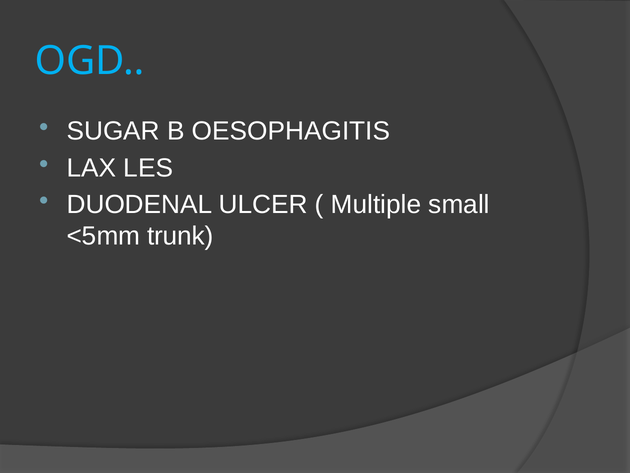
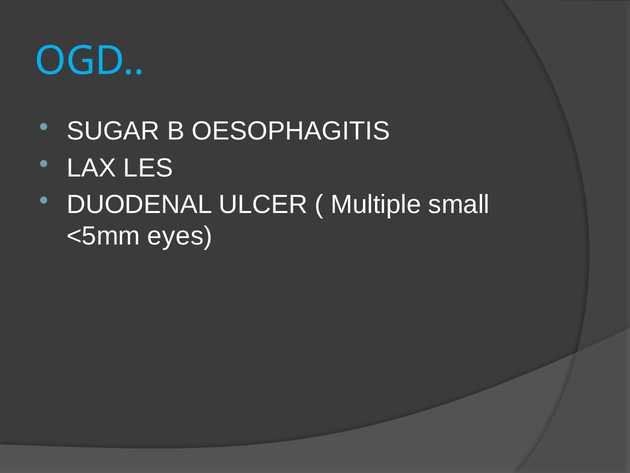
trunk: trunk -> eyes
